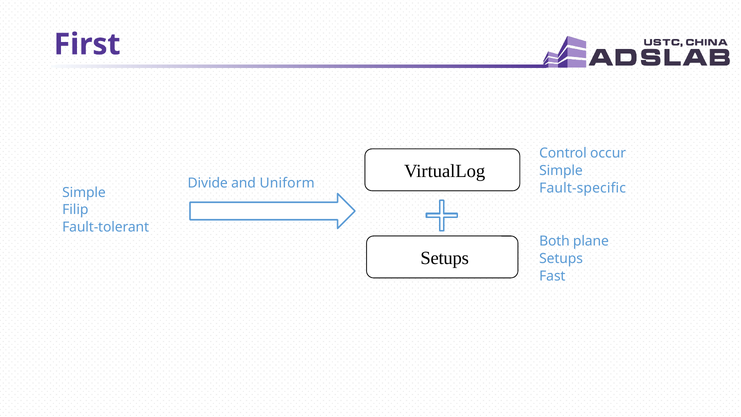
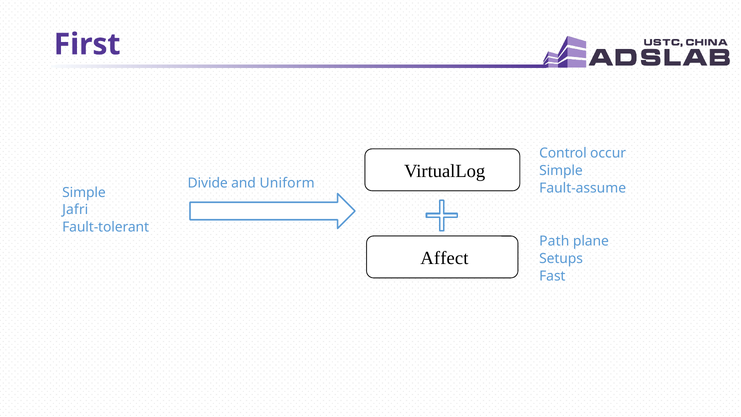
Fault-specific: Fault-specific -> Fault-assume
Filip: Filip -> Jafri
Both: Both -> Path
Setups at (445, 258): Setups -> Affect
